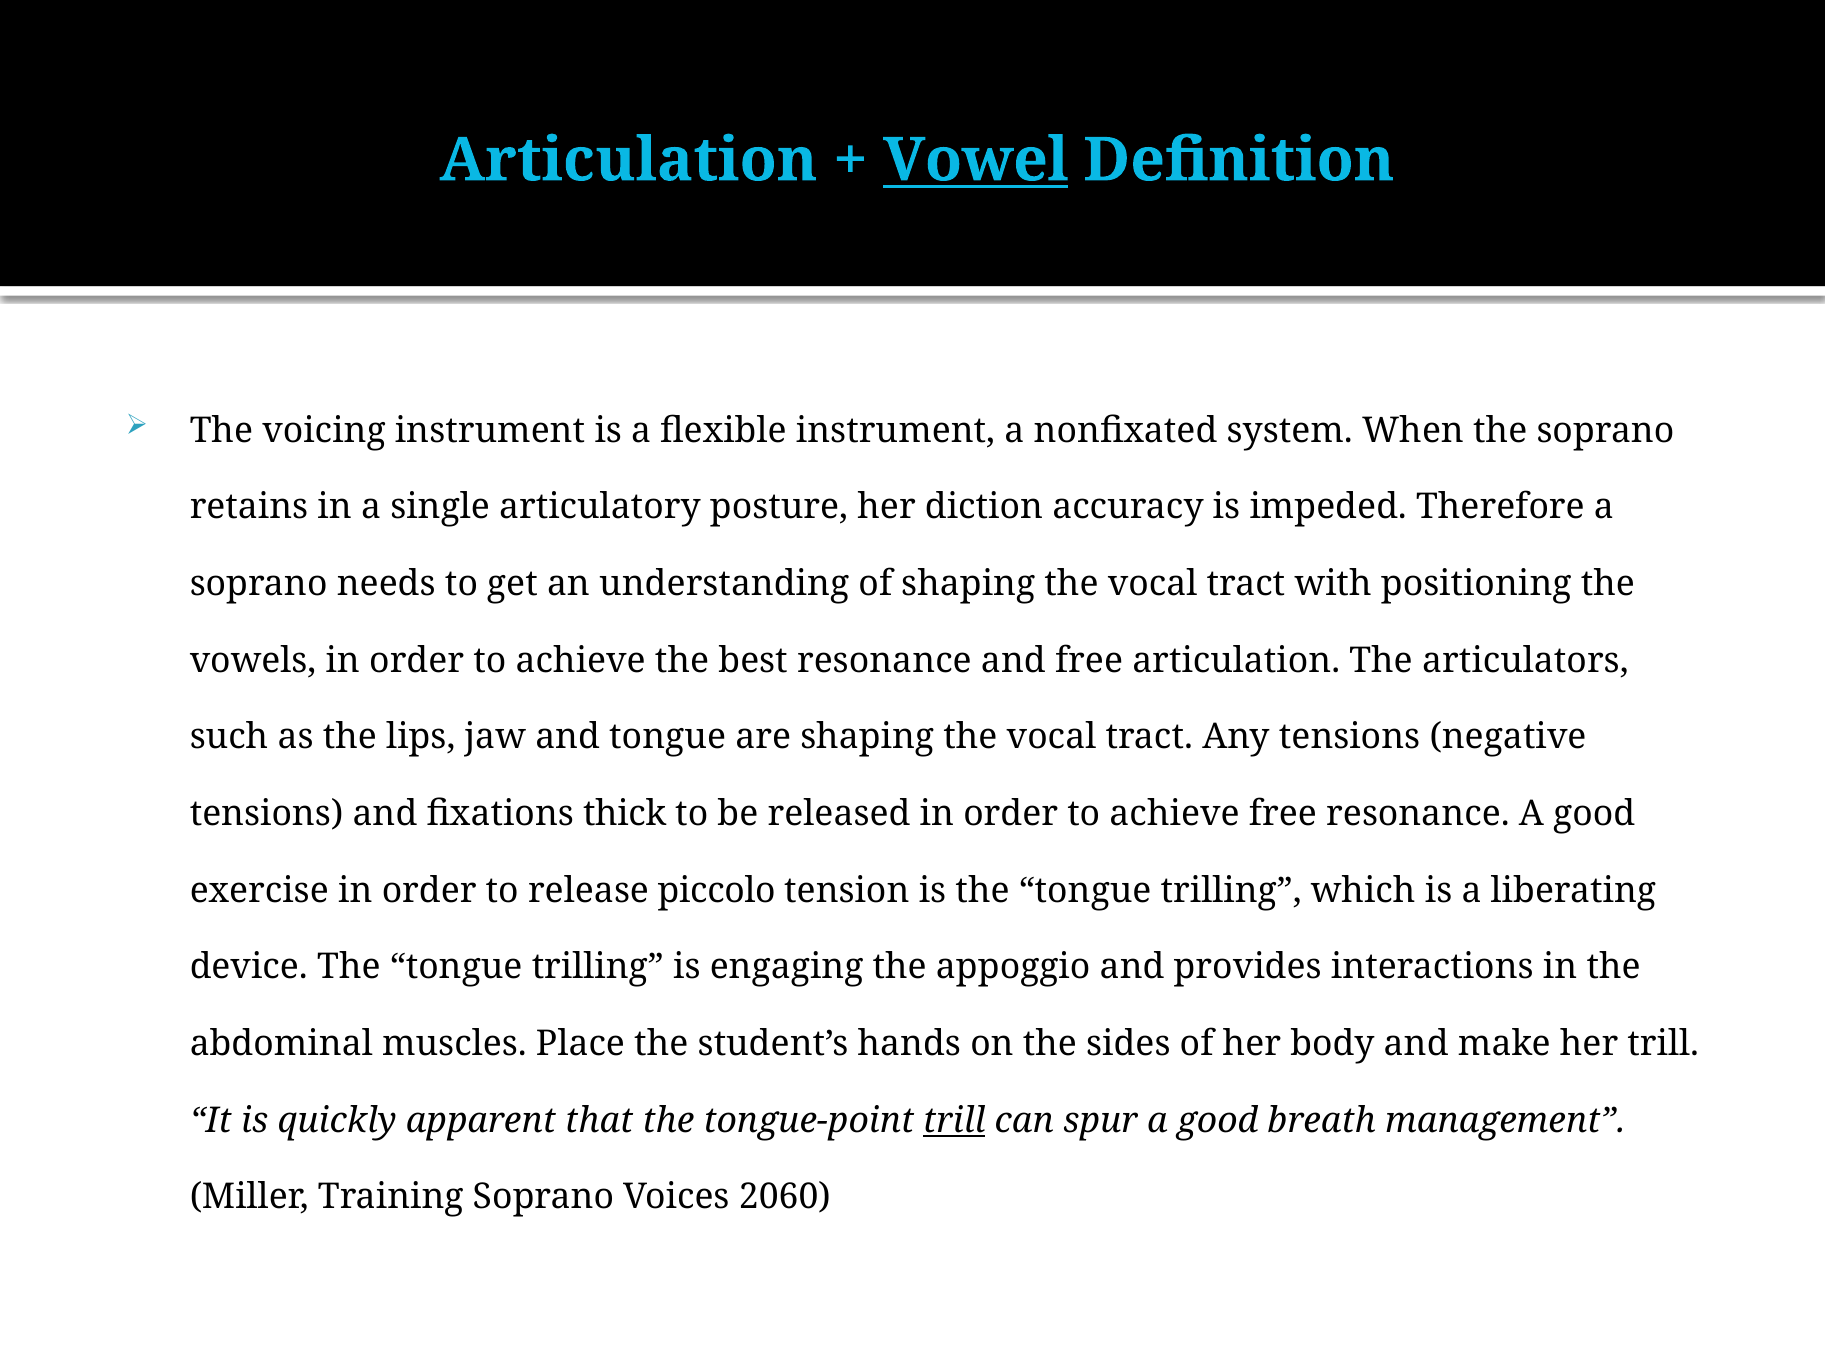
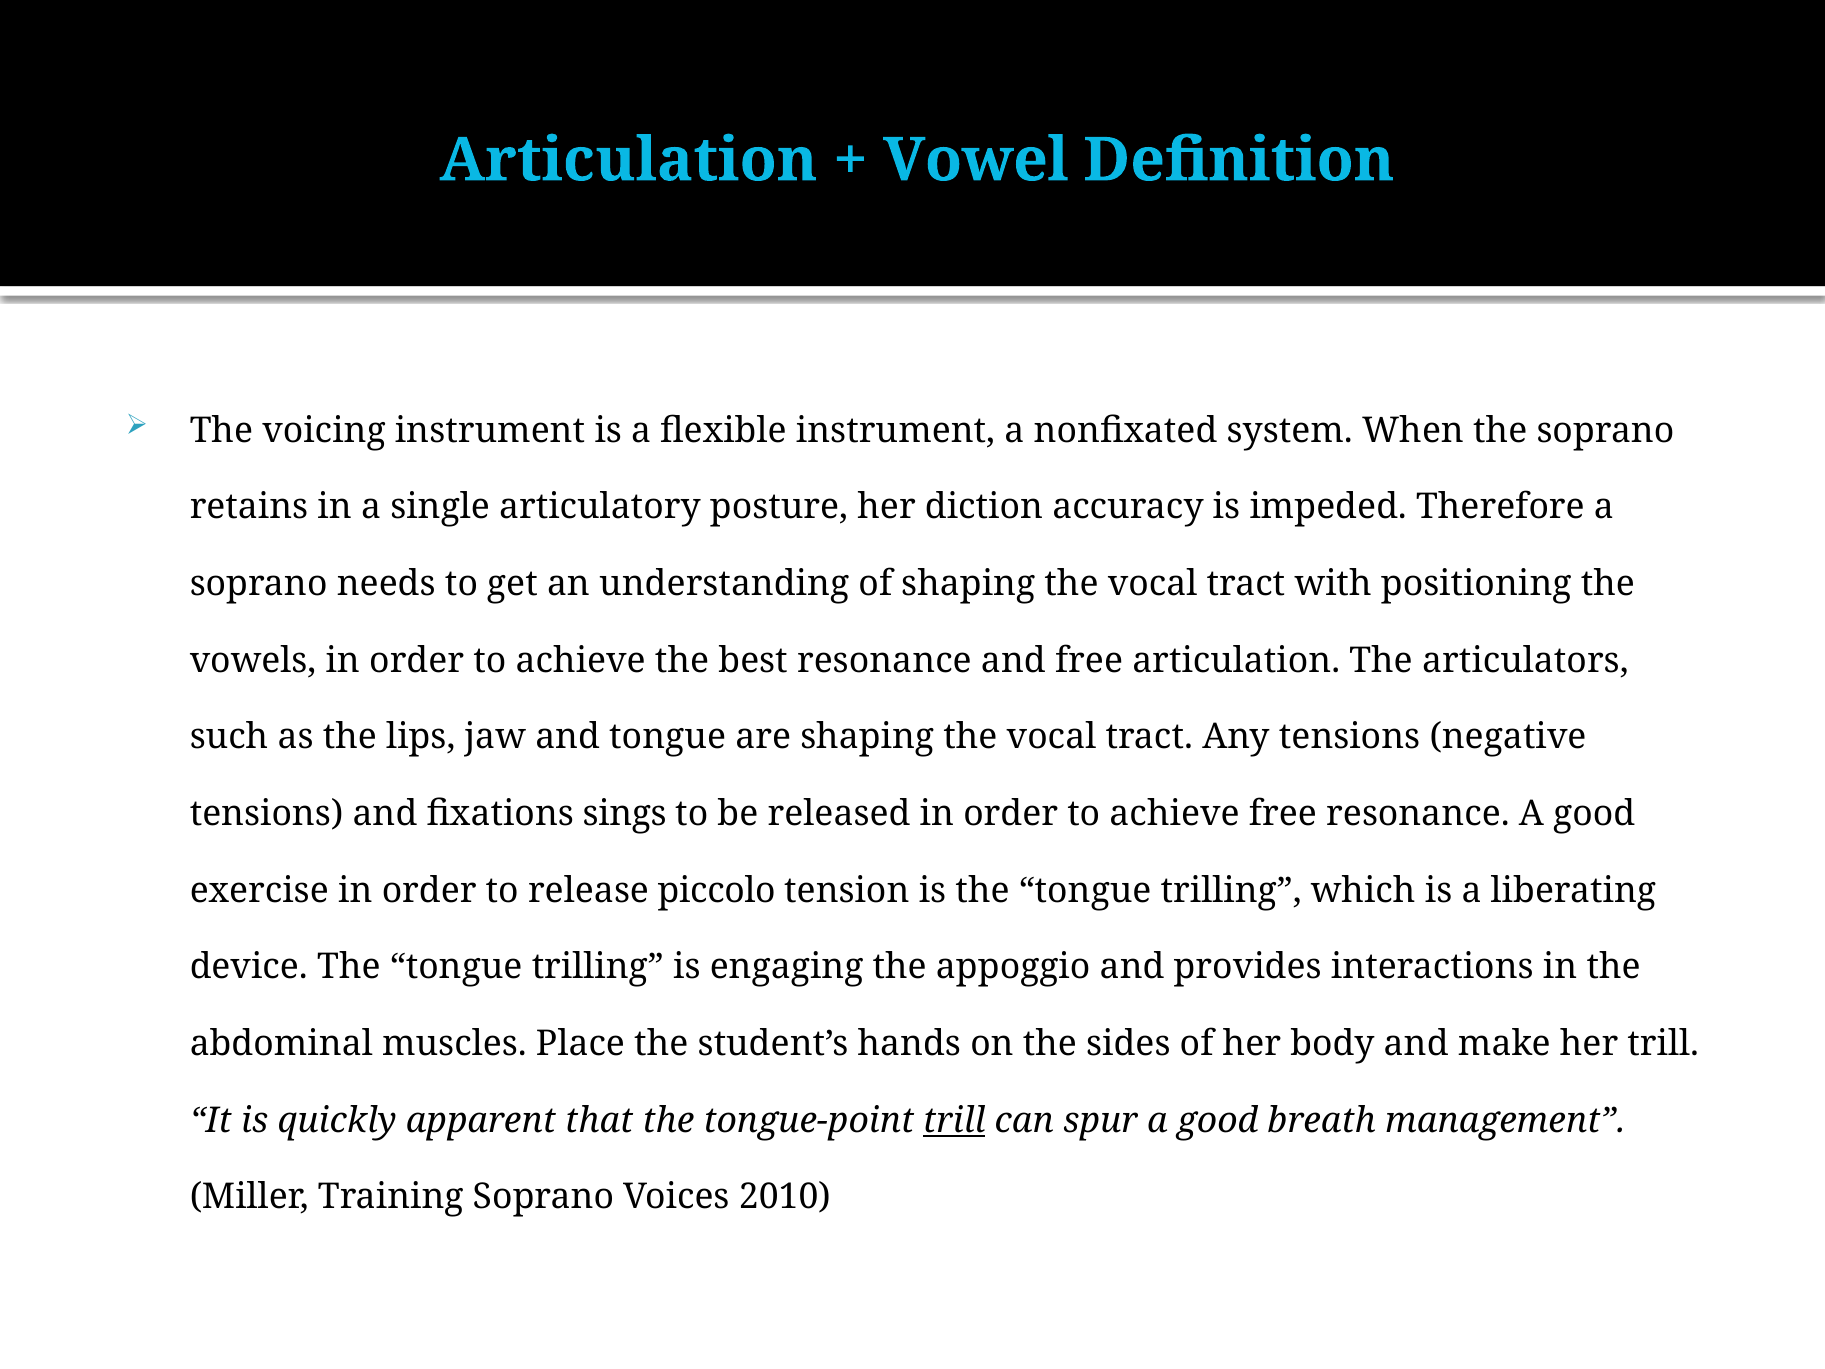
Vowel underline: present -> none
thick: thick -> sings
2060: 2060 -> 2010
